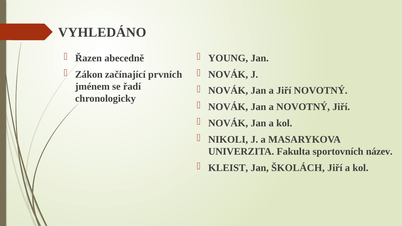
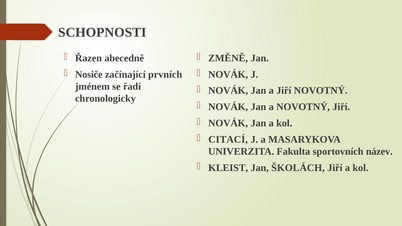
VYHLEDÁNO: VYHLEDÁNO -> SCHOPNOSTI
YOUNG: YOUNG -> ZMĚNĚ
Zákon: Zákon -> Nosiče
NIKOLI: NIKOLI -> CITACÍ
